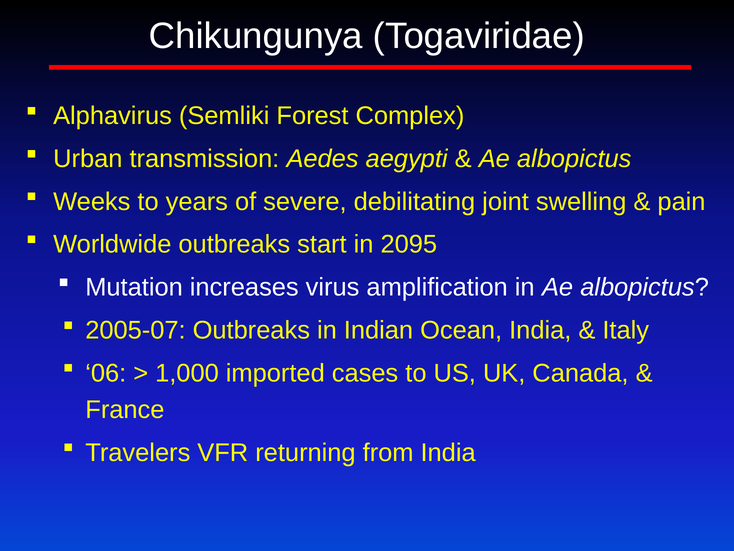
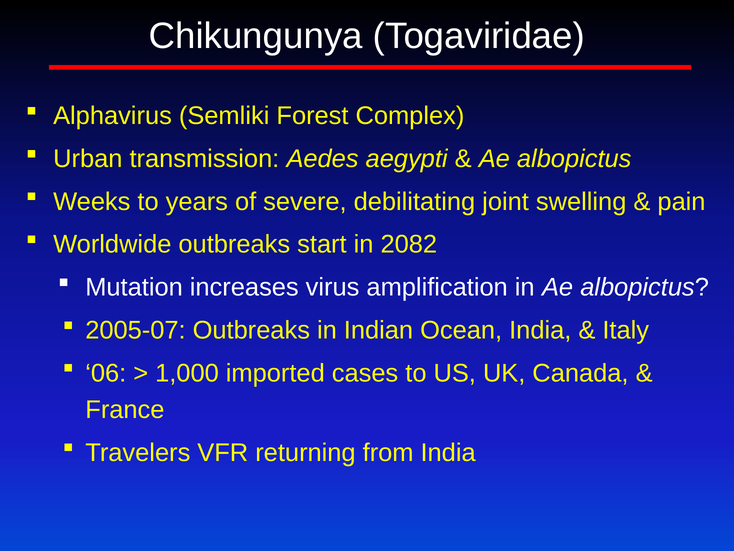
2095: 2095 -> 2082
